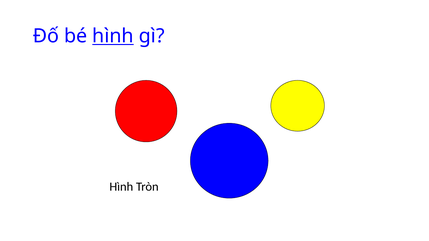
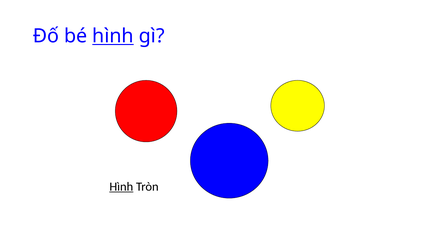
Hình at (121, 187) underline: none -> present
